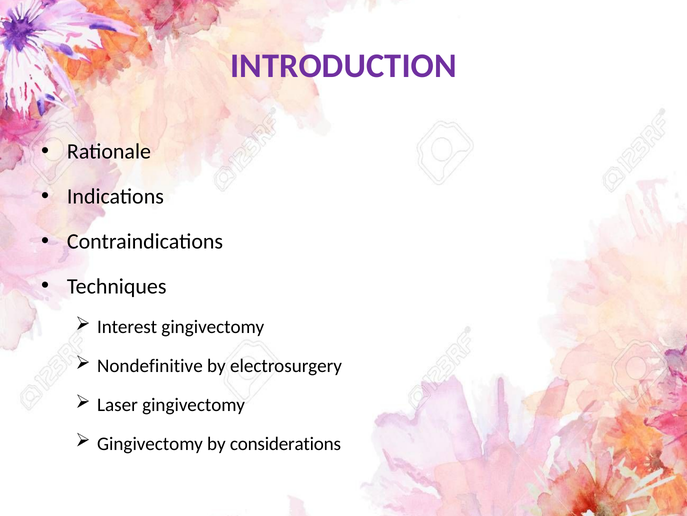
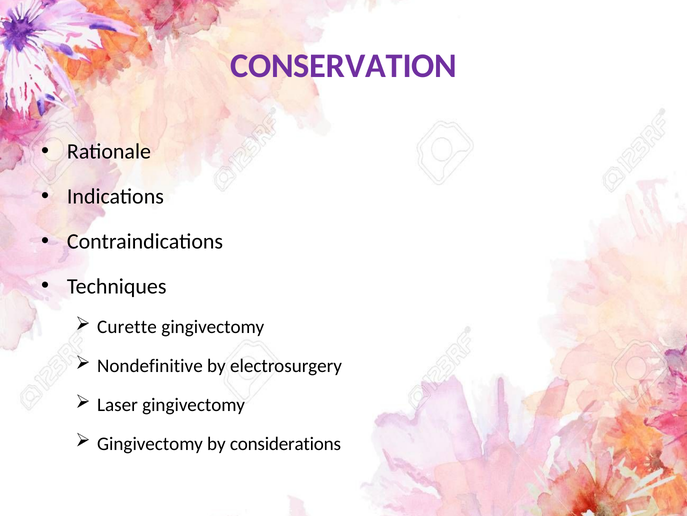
INTRODUCTION: INTRODUCTION -> CONSERVATION
Interest: Interest -> Curette
